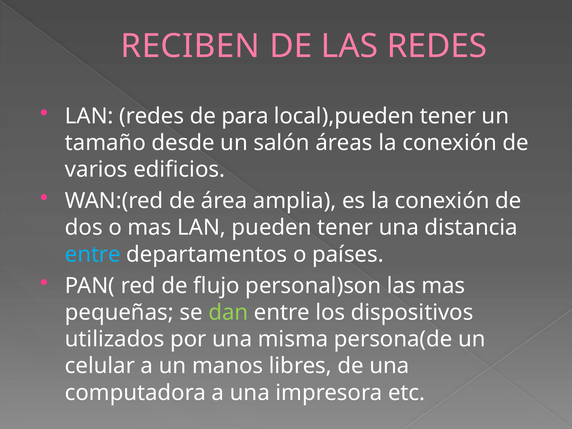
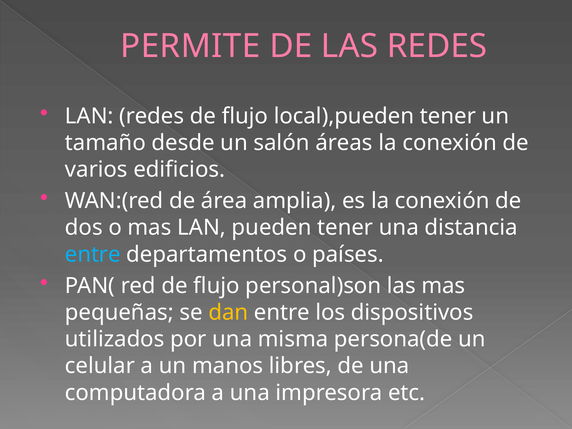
RECIBEN: RECIBEN -> PERMITE
redes de para: para -> flujo
dan colour: light green -> yellow
